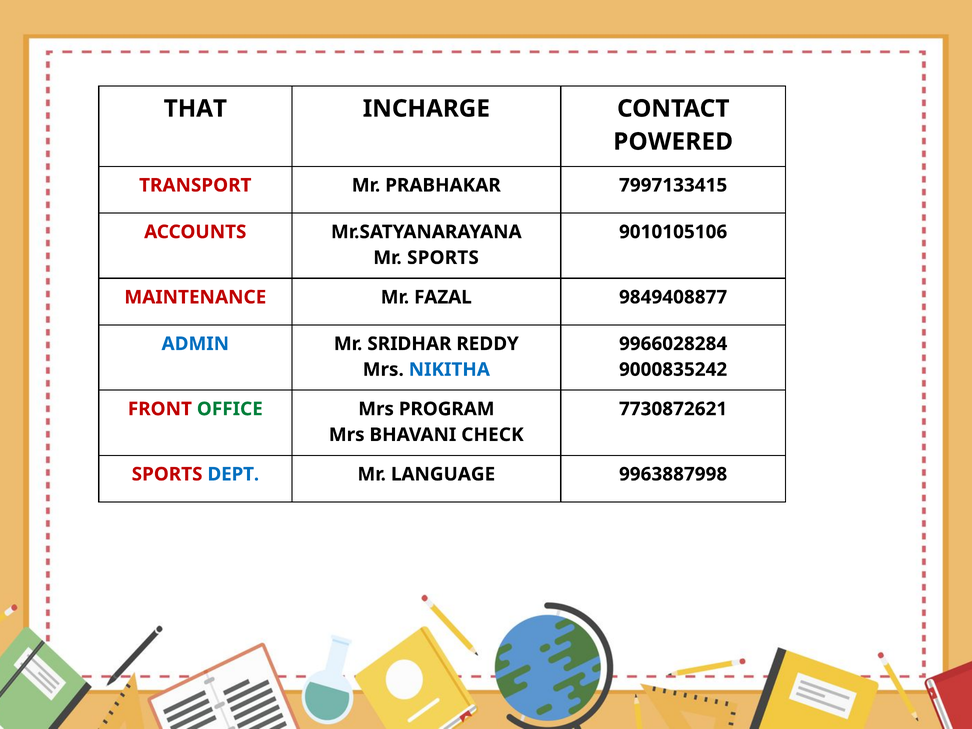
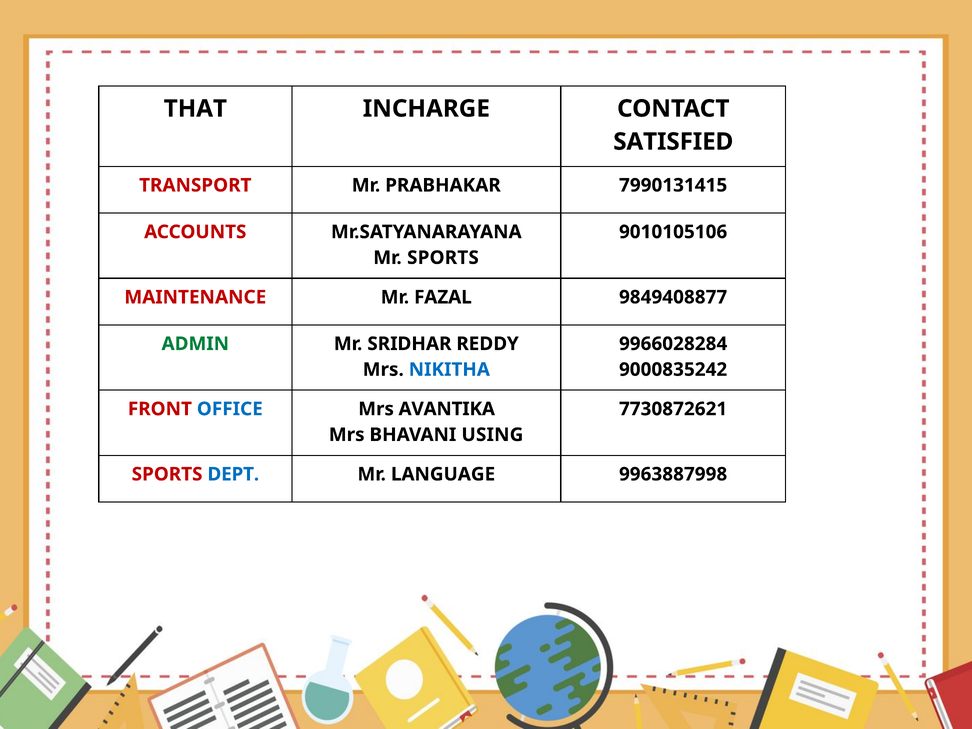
POWERED: POWERED -> SATISFIED
7997133415: 7997133415 -> 7990131415
ADMIN colour: blue -> green
OFFICE colour: green -> blue
PROGRAM: PROGRAM -> AVANTIKA
CHECK: CHECK -> USING
